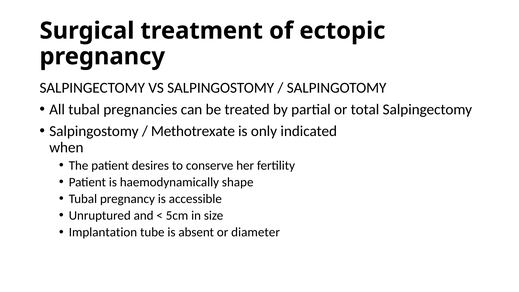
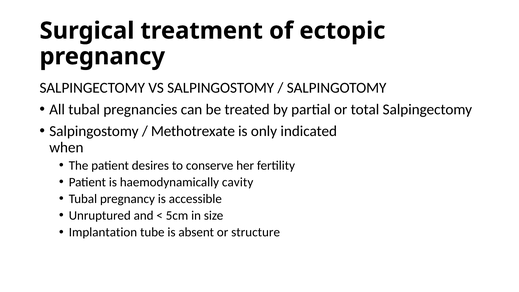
shape: shape -> cavity
diameter: diameter -> structure
